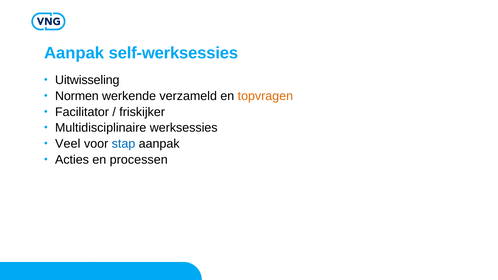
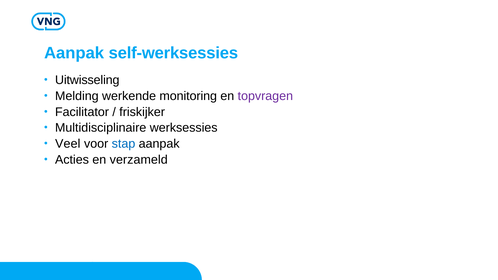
Normen: Normen -> Melding
verzameld: verzameld -> monitoring
topvragen colour: orange -> purple
processen: processen -> verzameld
